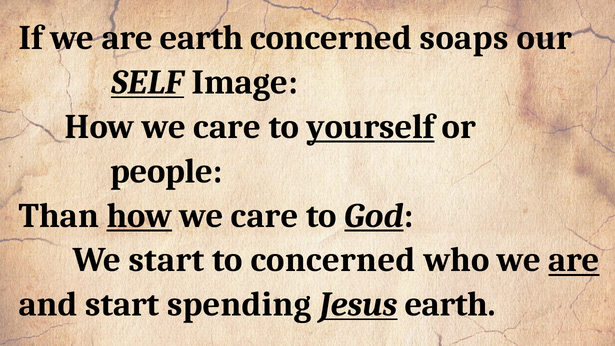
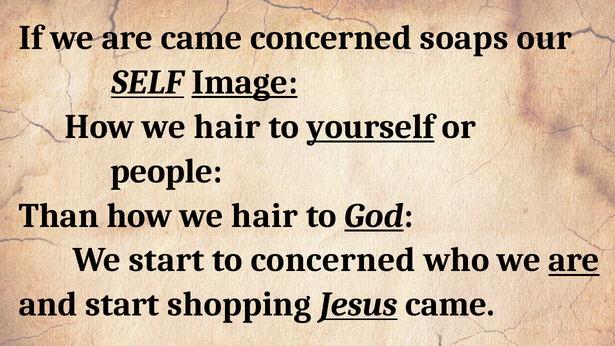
are earth: earth -> came
Image underline: none -> present
care at (227, 127): care -> hair
how at (139, 216) underline: present -> none
care at (265, 216): care -> hair
spending: spending -> shopping
Jesus earth: earth -> came
